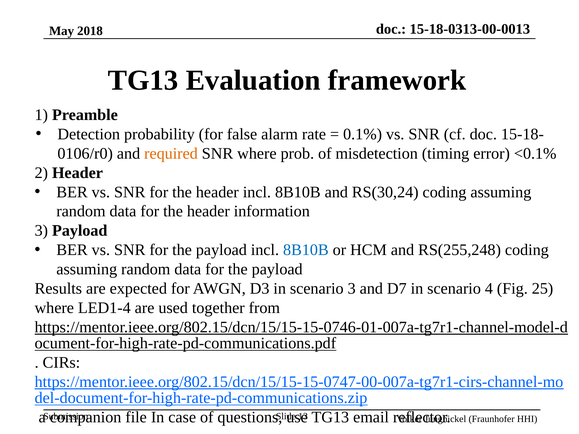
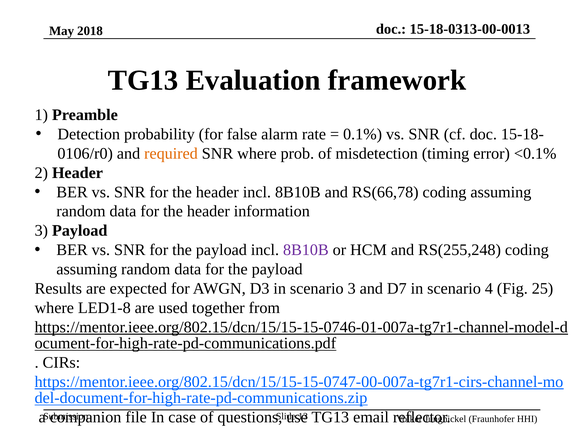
RS(30,24: RS(30,24 -> RS(66,78
8B10B at (306, 250) colour: blue -> purple
LED1-4: LED1-4 -> LED1-8
